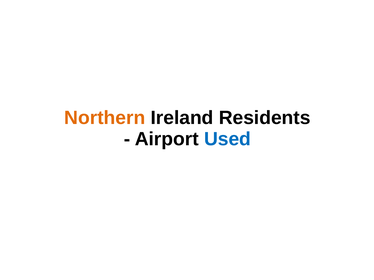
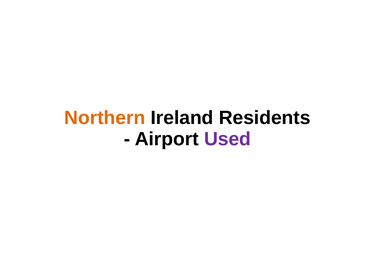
Used colour: blue -> purple
